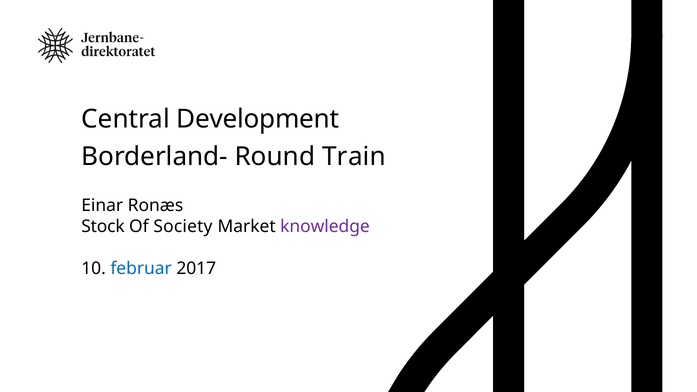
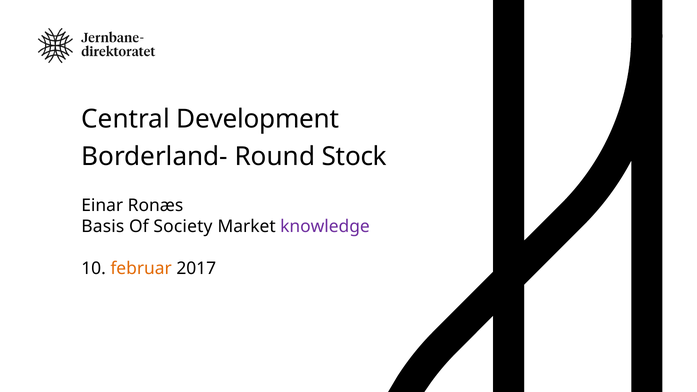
Train: Train -> Stock
Stock: Stock -> Basis
februar colour: blue -> orange
